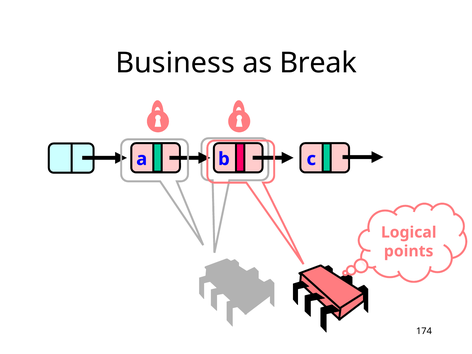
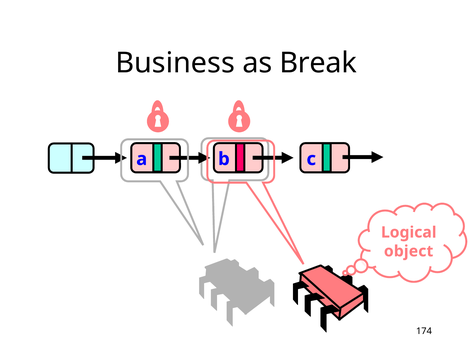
points: points -> object
